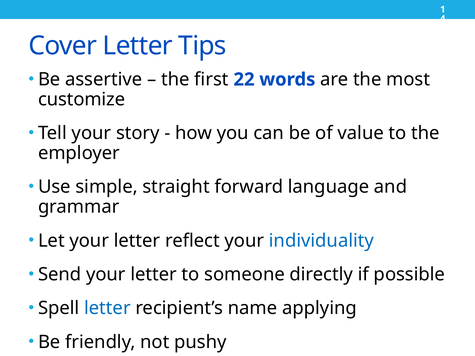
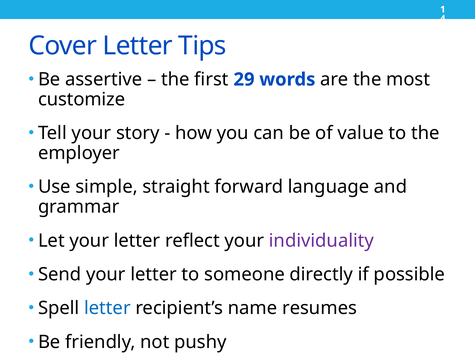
22: 22 -> 29
individuality colour: blue -> purple
applying: applying -> resumes
